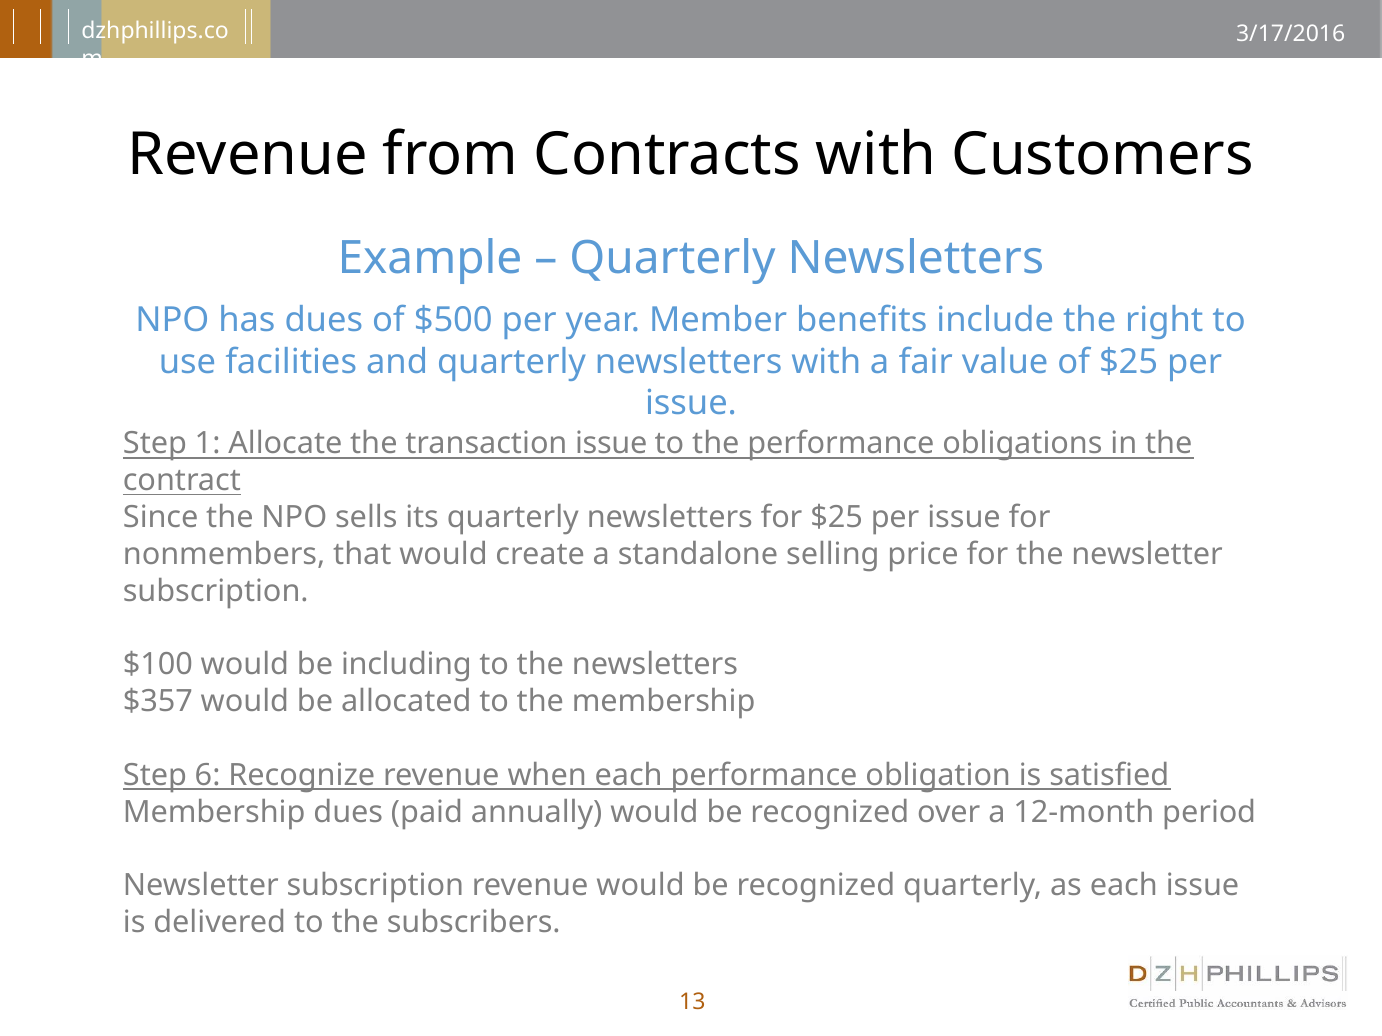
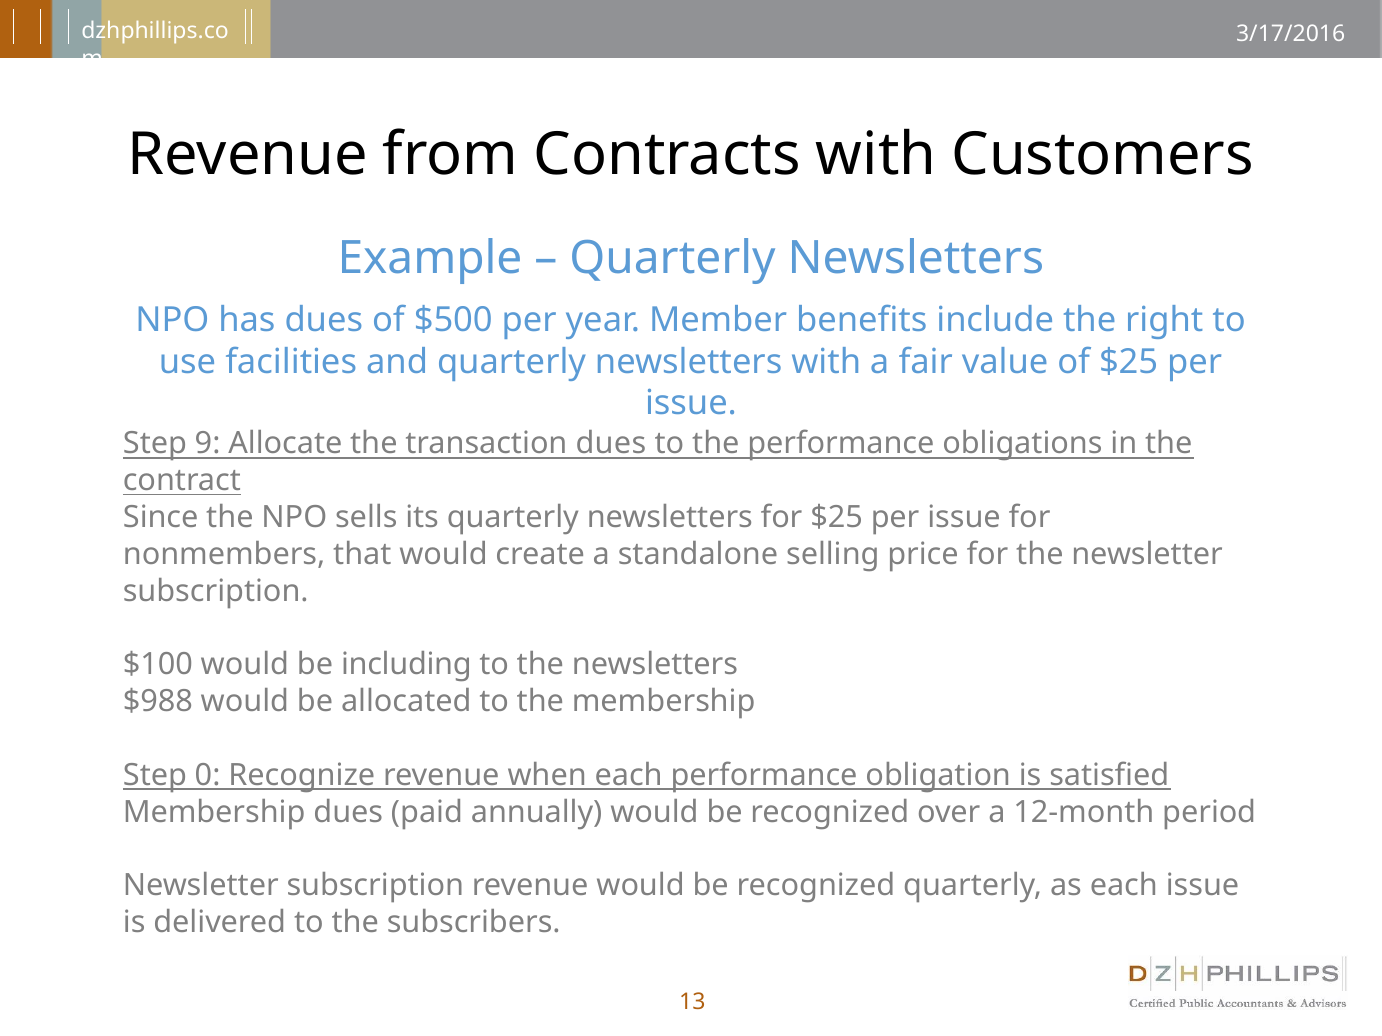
1: 1 -> 9
transaction issue: issue -> dues
$357: $357 -> $988
6: 6 -> 0
